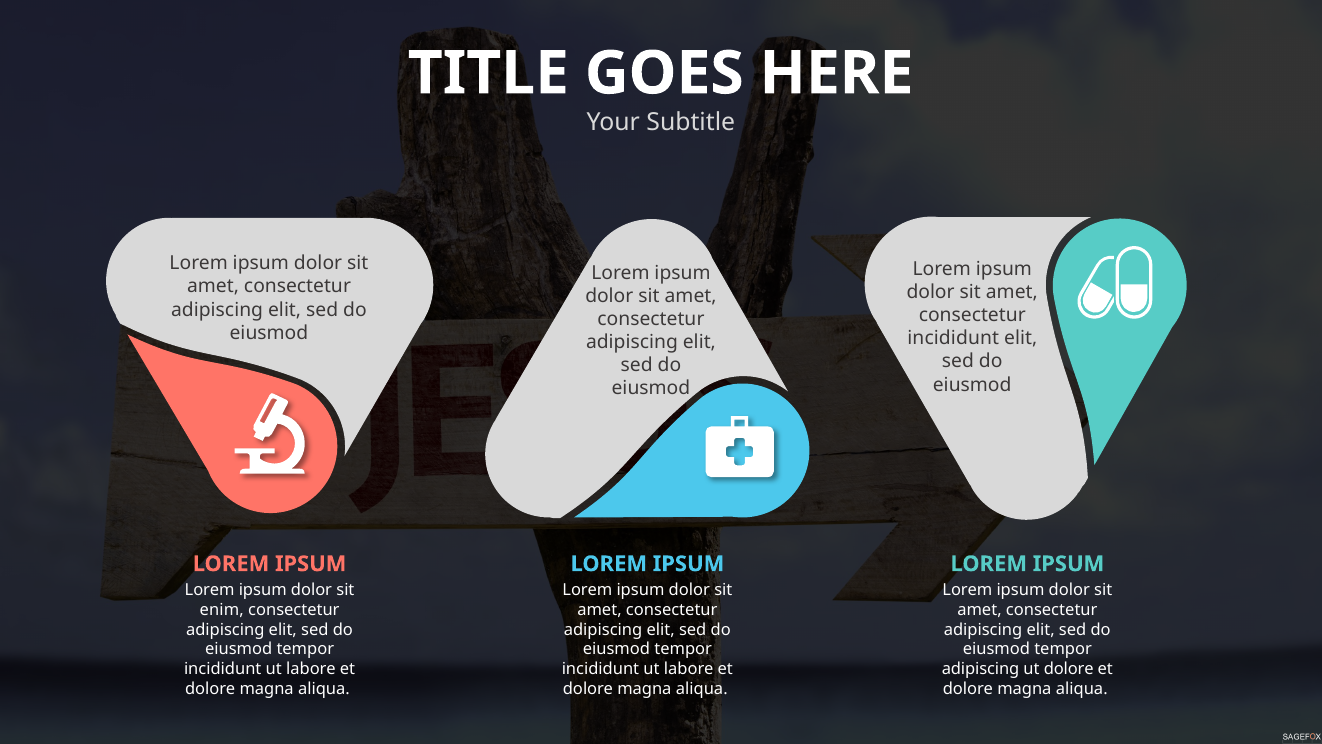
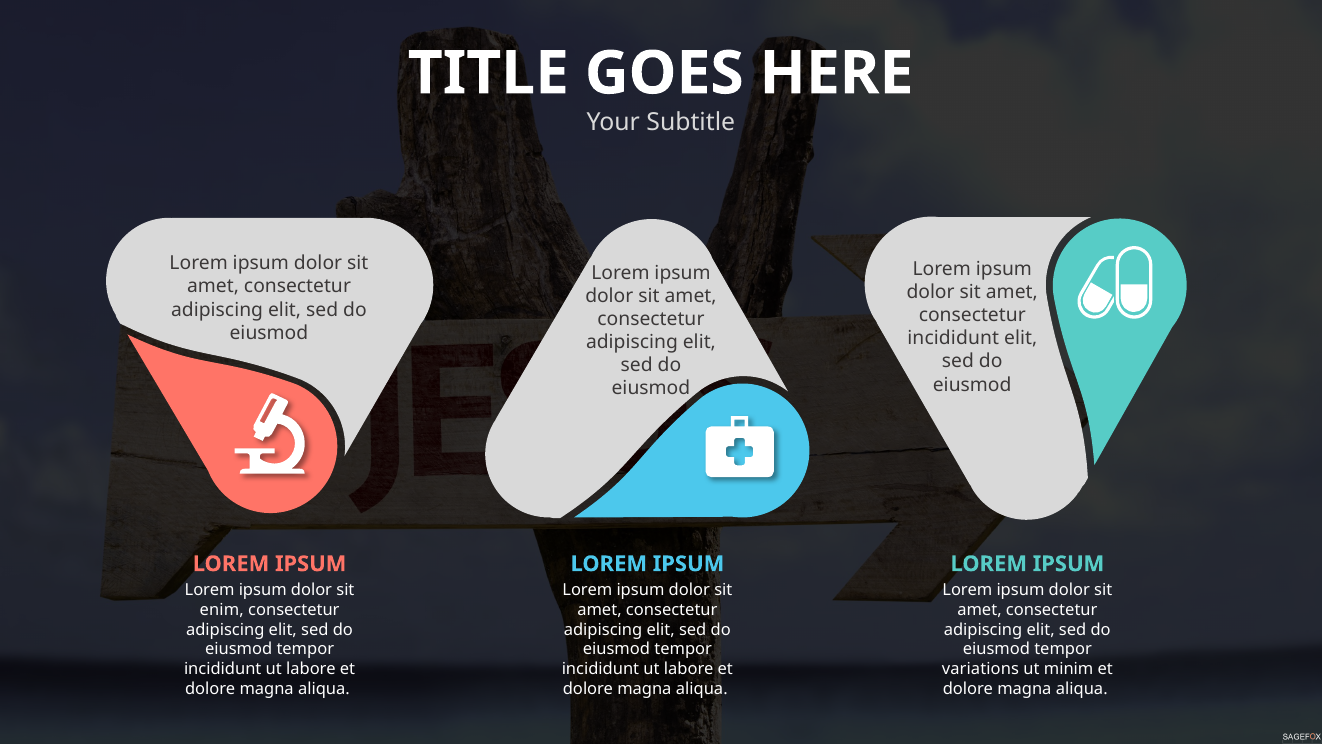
adipiscing at (981, 669): adipiscing -> variations
ut dolore: dolore -> minim
